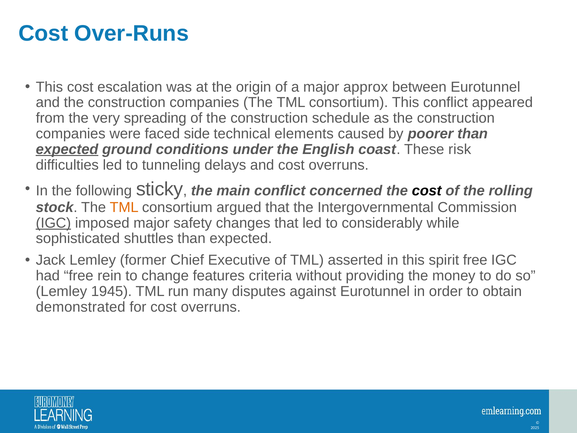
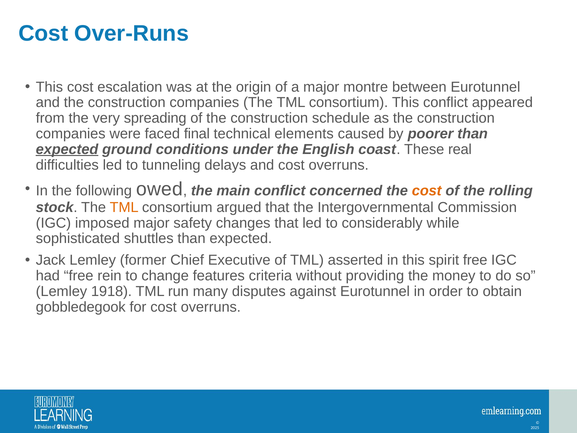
approx: approx -> montre
side: side -> final
risk: risk -> real
sticky: sticky -> owed
cost at (427, 191) colour: black -> orange
IGC at (53, 223) underline: present -> none
1945: 1945 -> 1918
demonstrated: demonstrated -> gobbledegook
